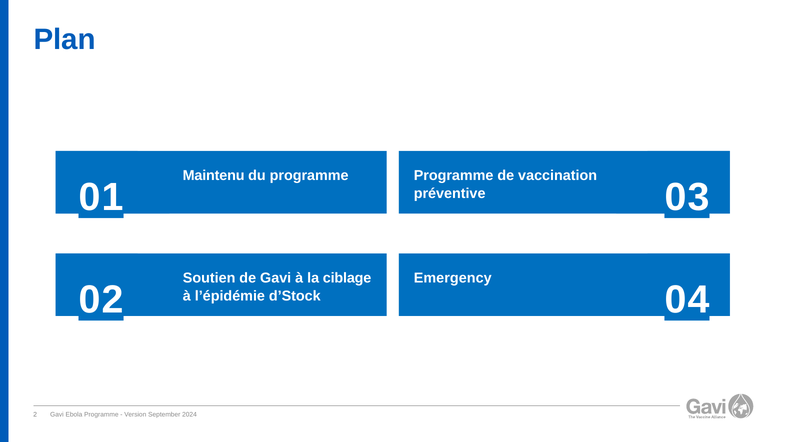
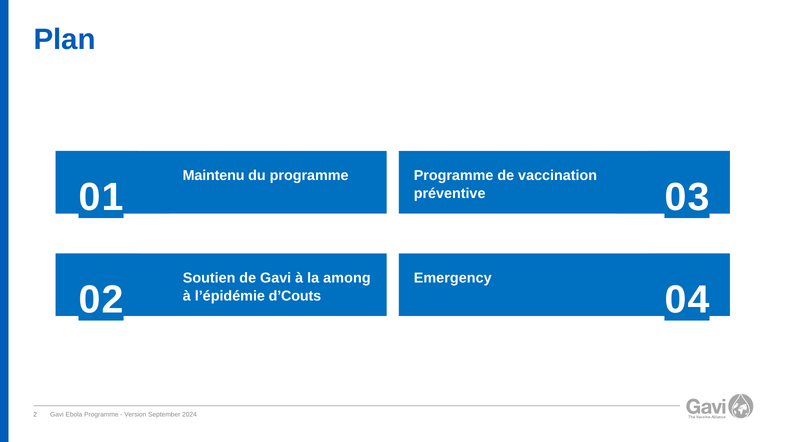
ciblage: ciblage -> among
d’Stock: d’Stock -> d’Couts
